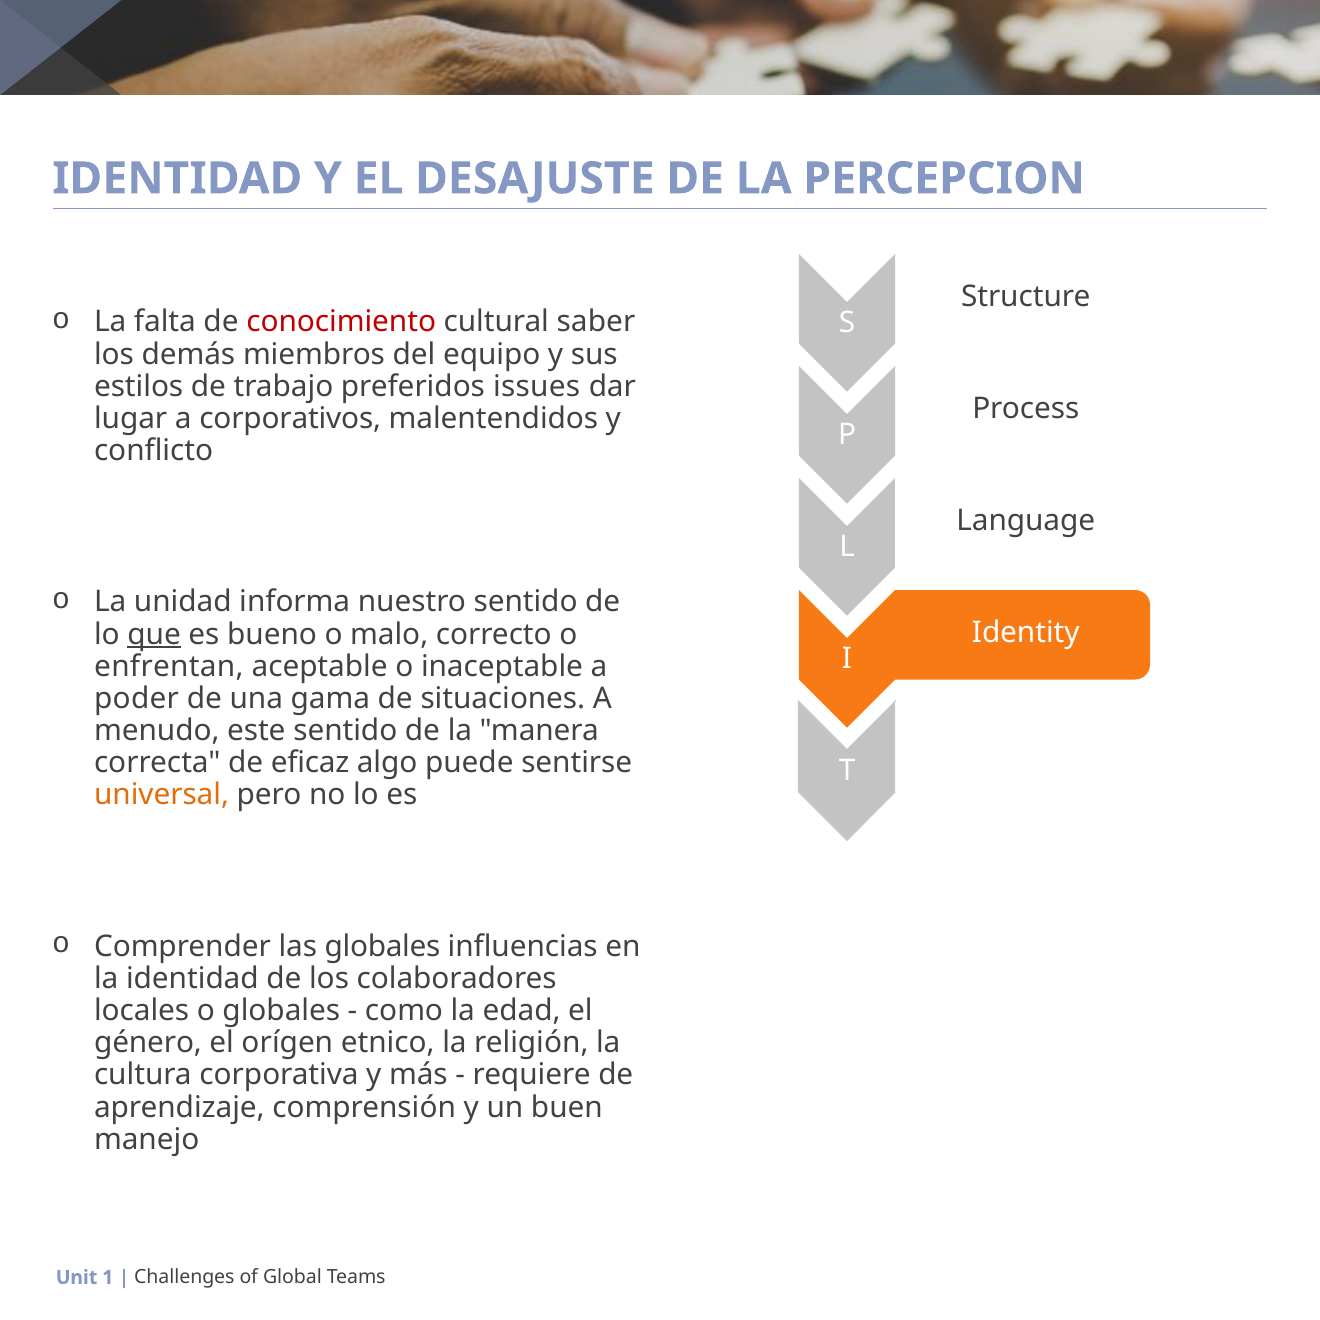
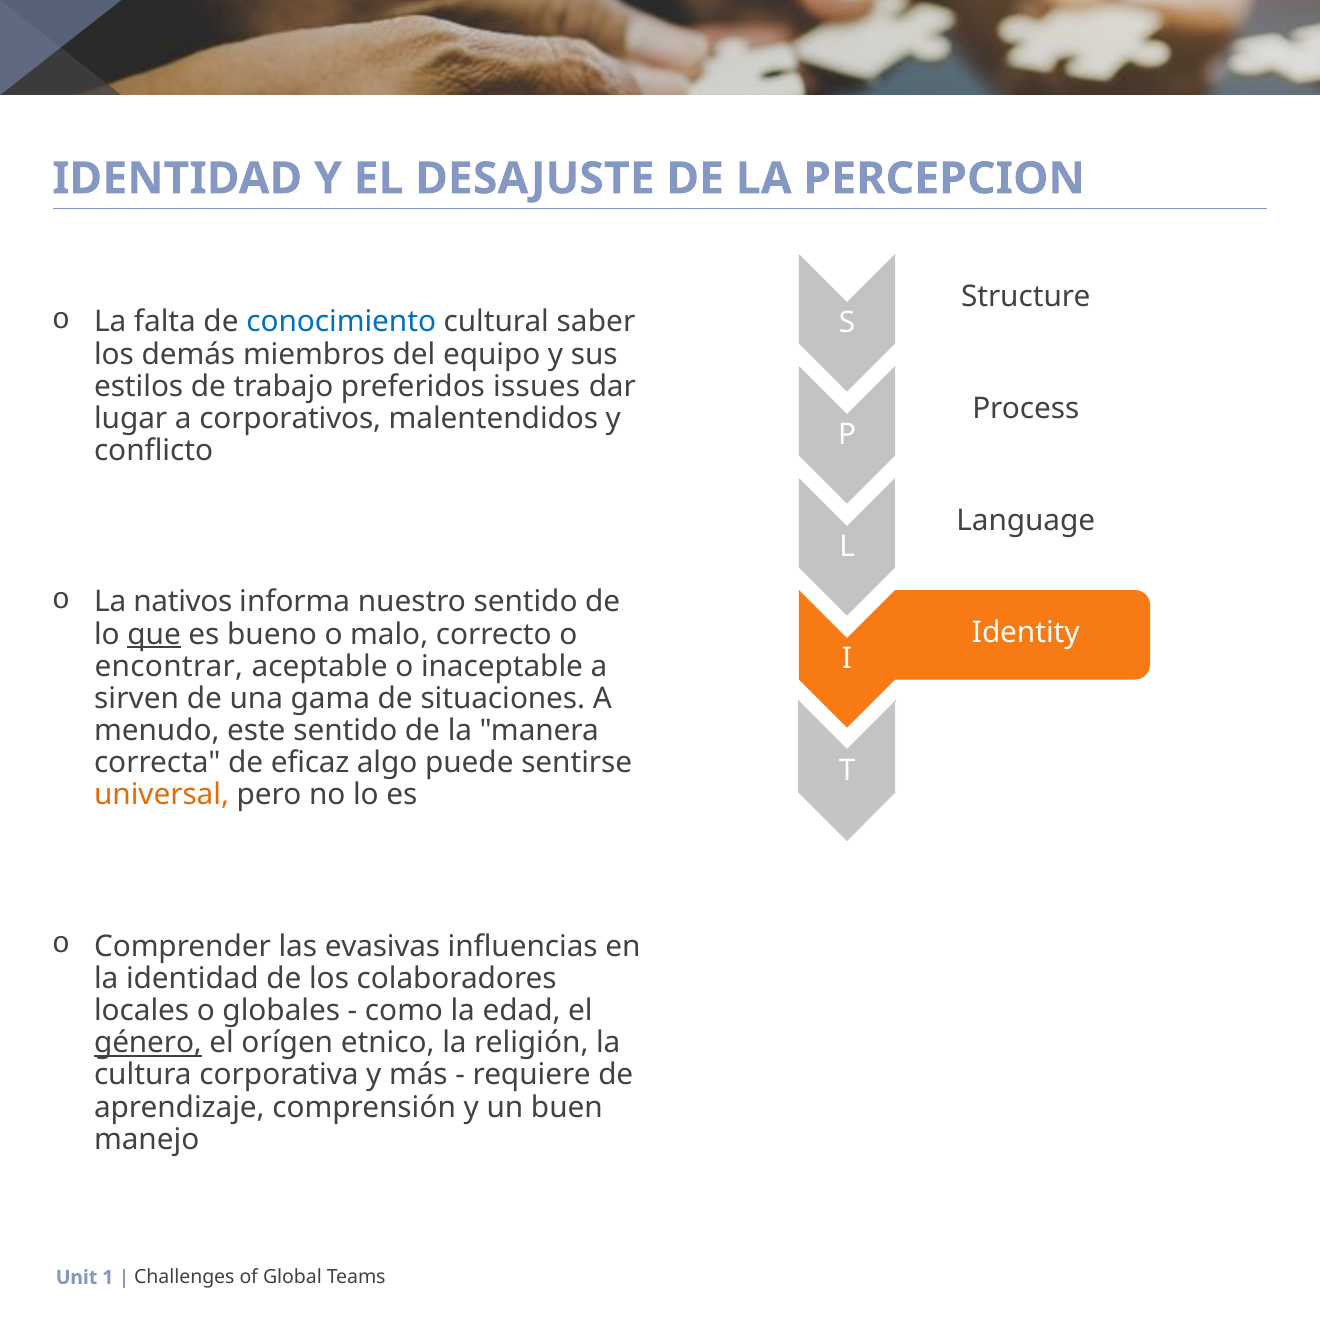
conocimiento colour: red -> blue
unidad: unidad -> nativos
enfrentan: enfrentan -> encontrar
poder: poder -> sirven
las globales: globales -> evasivas
género underline: none -> present
